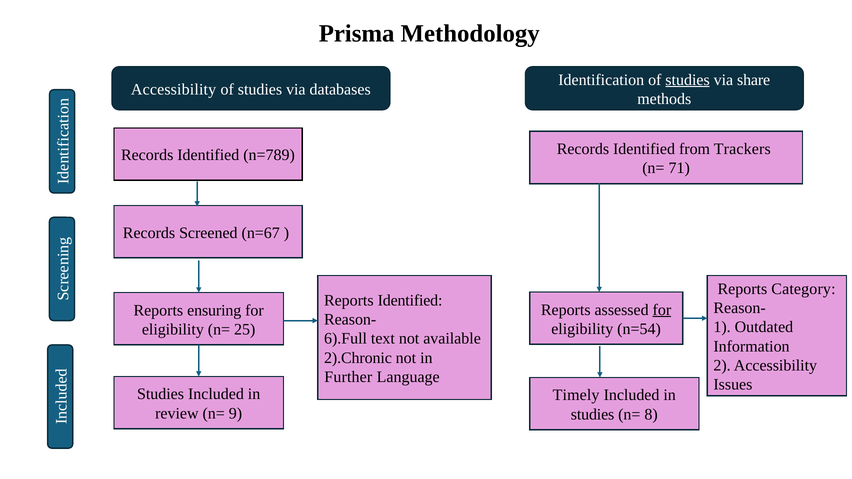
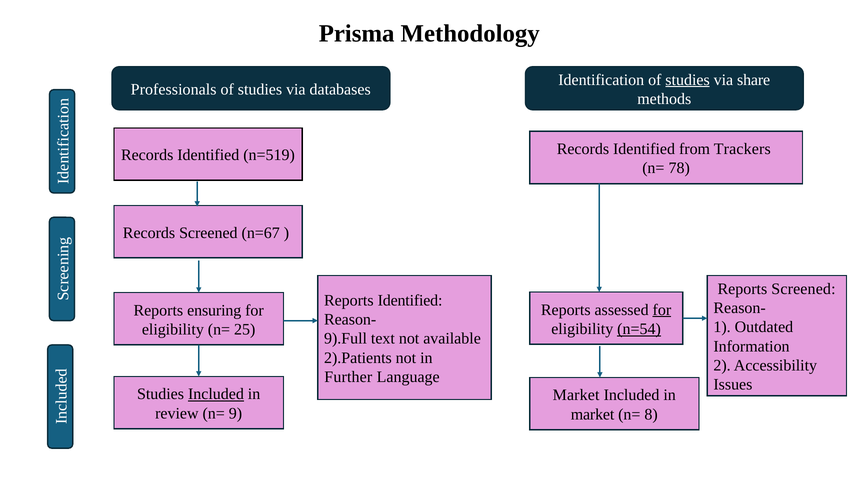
Accessibility at (174, 89): Accessibility -> Professionals
n=789: n=789 -> n=519
71: 71 -> 78
Reports Category: Category -> Screened
n=54 underline: none -> present
6).Full: 6).Full -> 9).Full
2).Chronic: 2).Chronic -> 2).Patients
Included at (216, 394) underline: none -> present
Timely at (576, 395): Timely -> Market
studies at (593, 415): studies -> market
